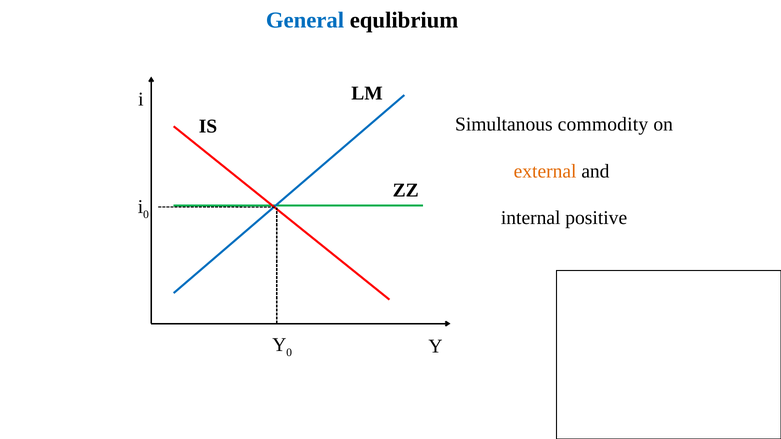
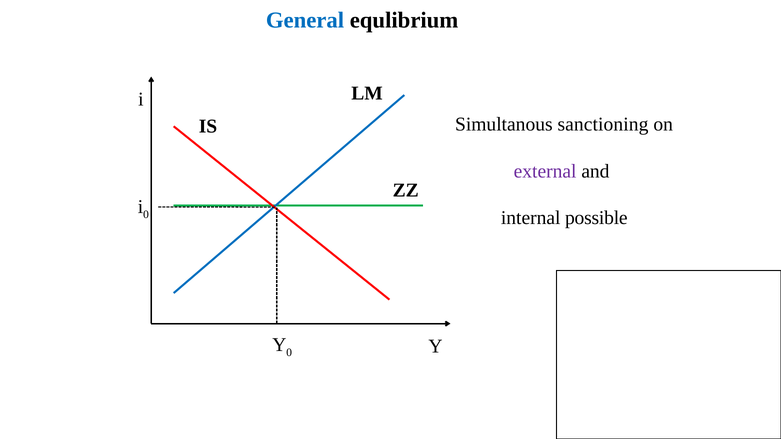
commodity: commodity -> sanctioning
external colour: orange -> purple
positive: positive -> possible
